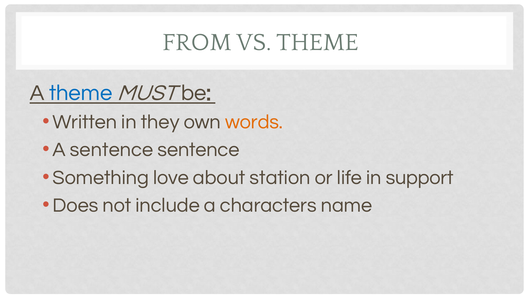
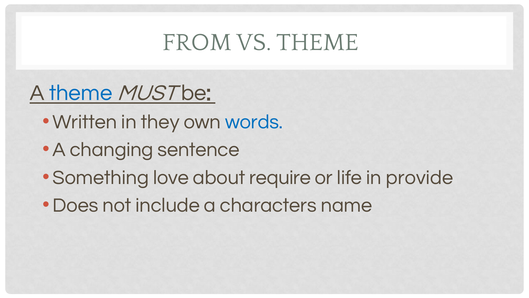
words colour: orange -> blue
A sentence: sentence -> changing
station: station -> require
support: support -> provide
